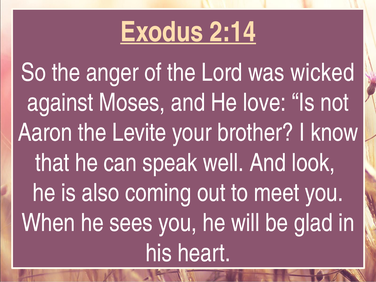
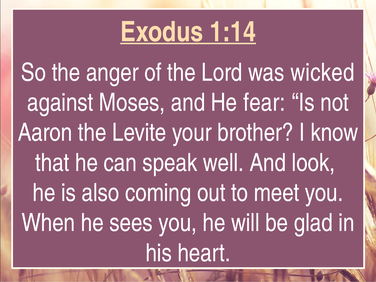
2:14: 2:14 -> 1:14
love: love -> fear
